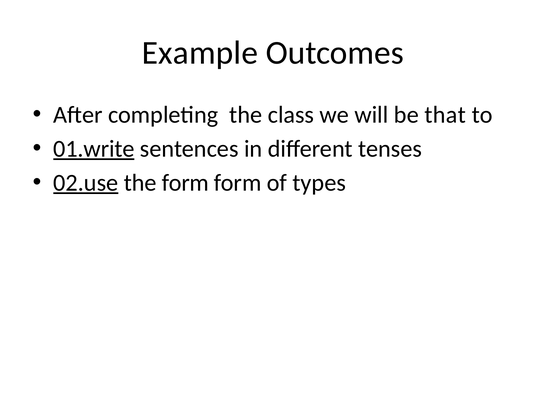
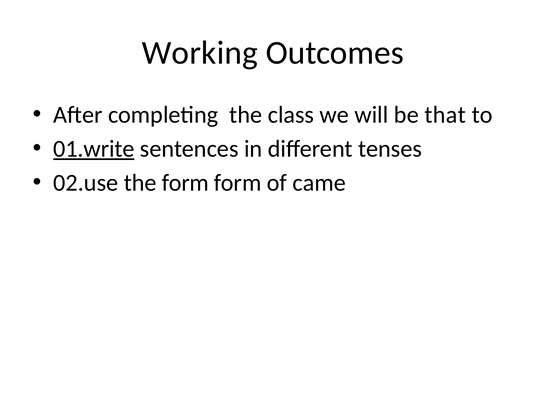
Example: Example -> Working
02.use underline: present -> none
types: types -> came
